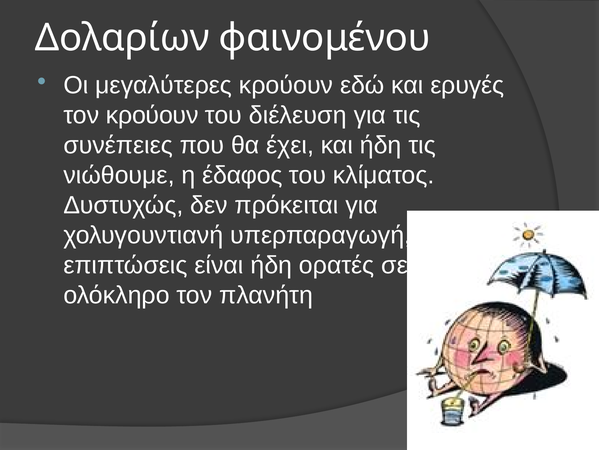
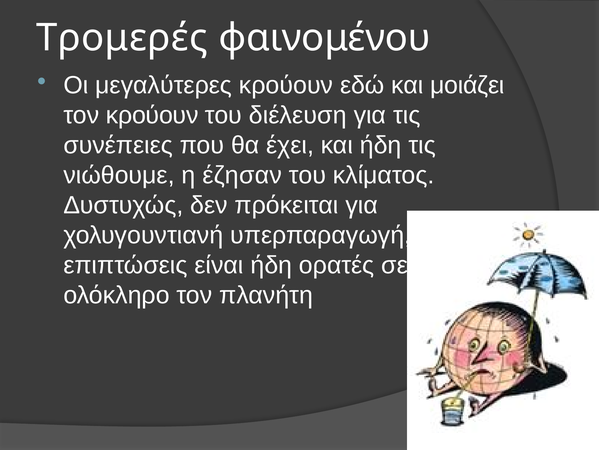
Δολαρίων: Δολαρίων -> Τρομερές
ερυγές: ερυγές -> μοιάζει
έδαφος: έδαφος -> έζησαν
